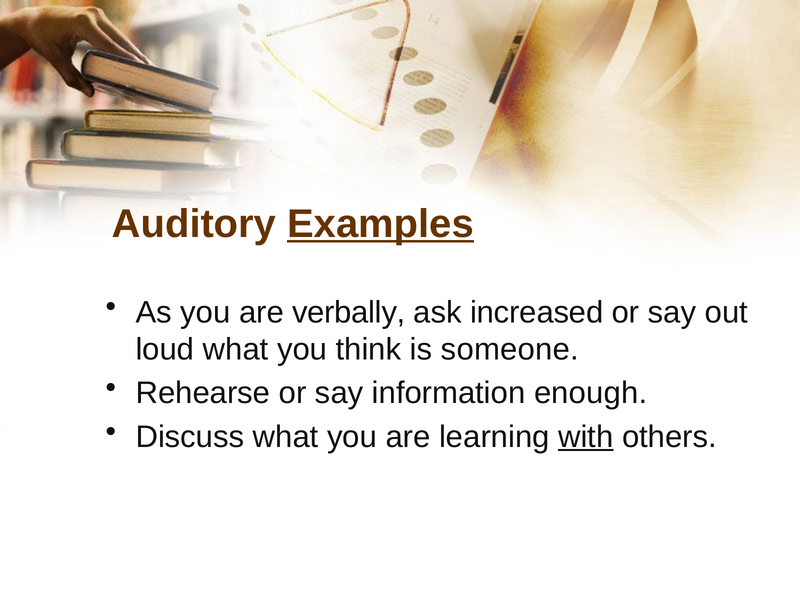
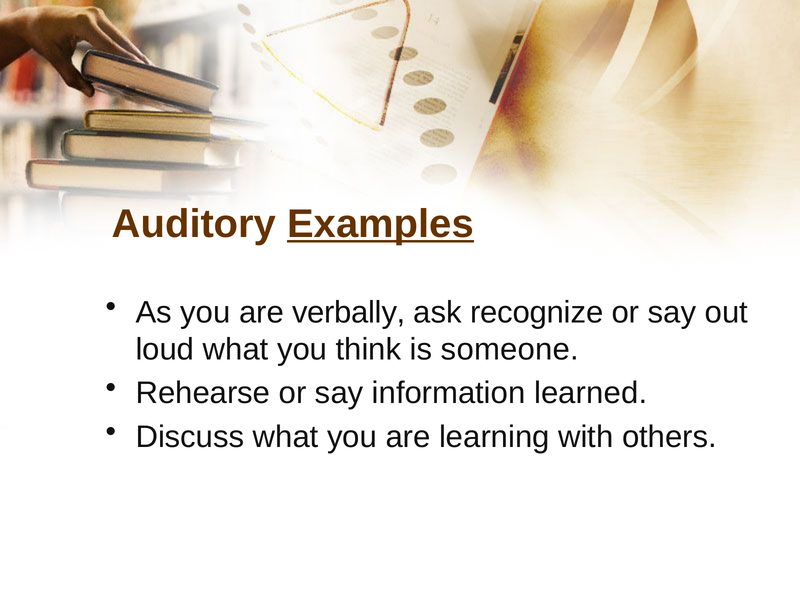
increased: increased -> recognize
enough: enough -> learned
with underline: present -> none
